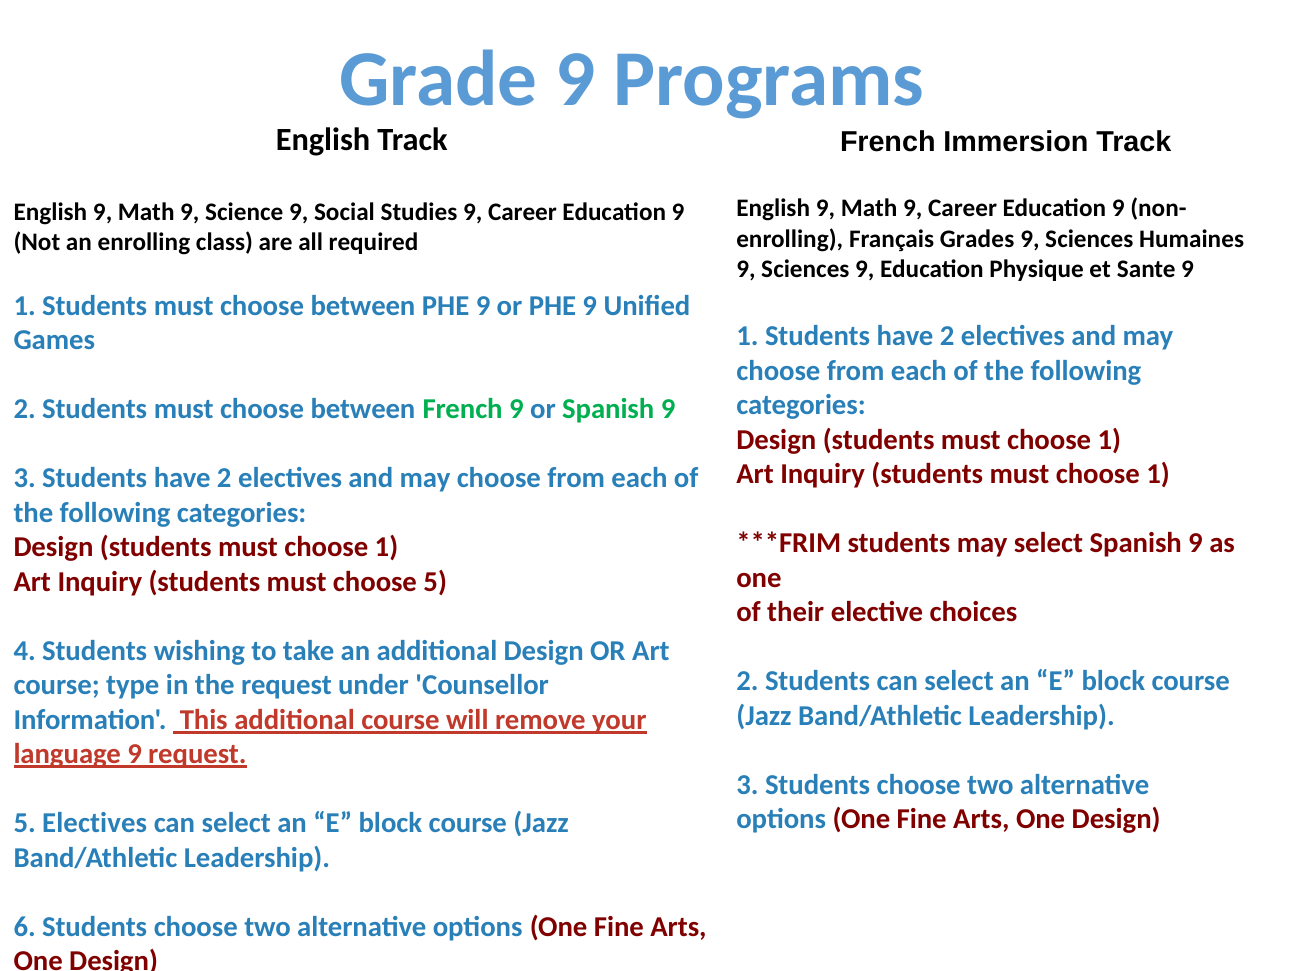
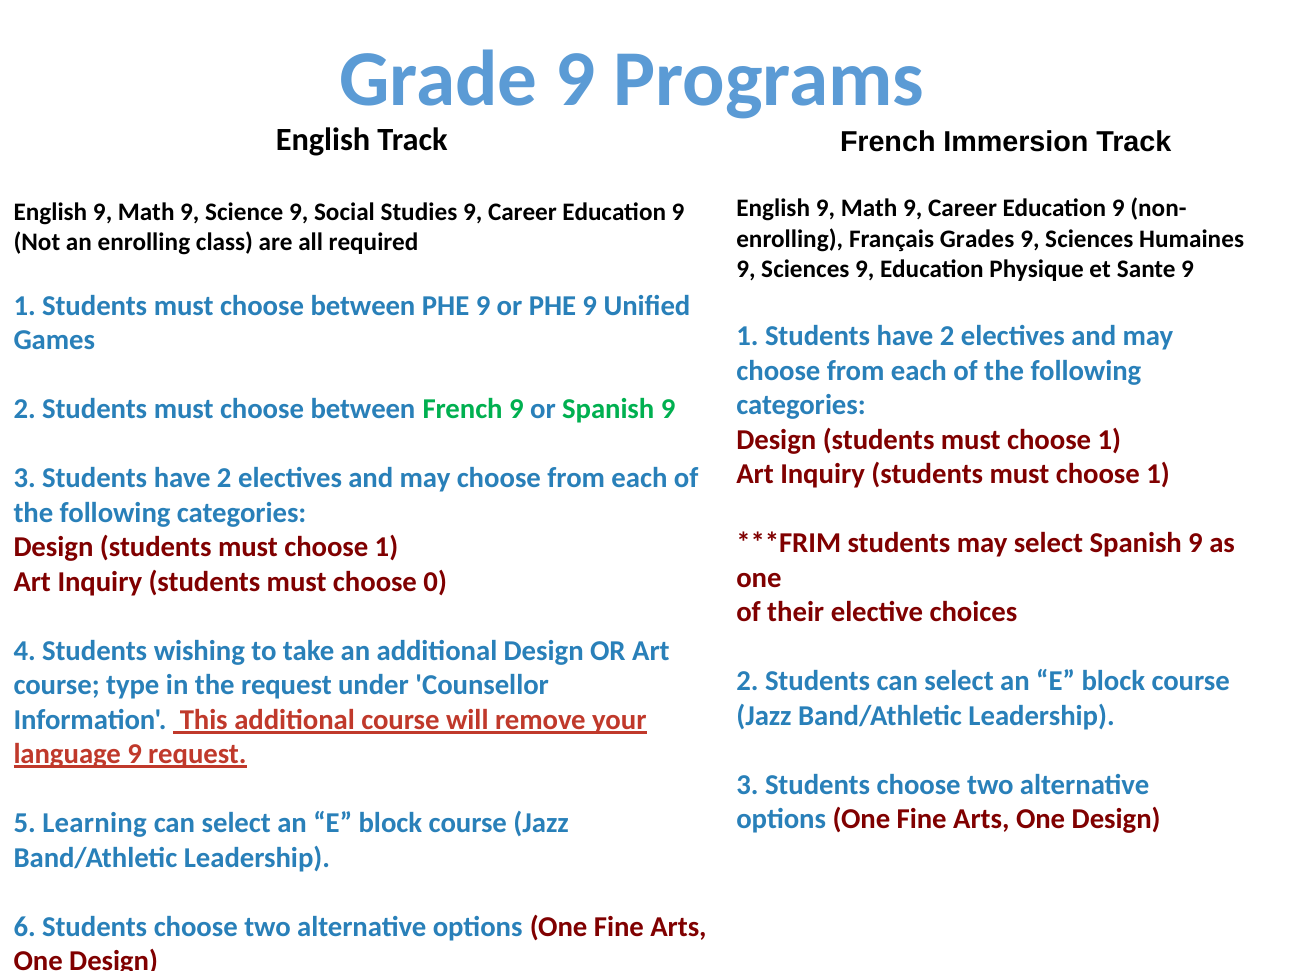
choose 5: 5 -> 0
5 Electives: Electives -> Learning
